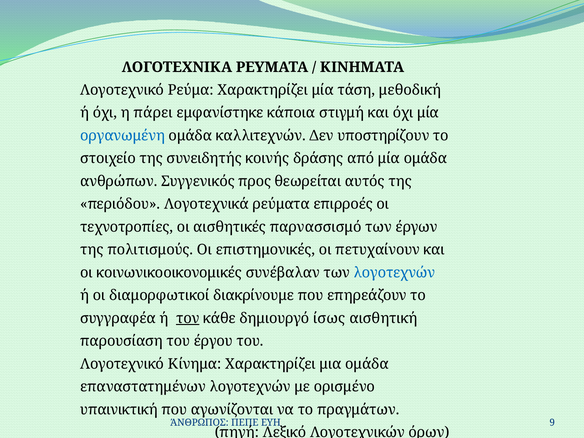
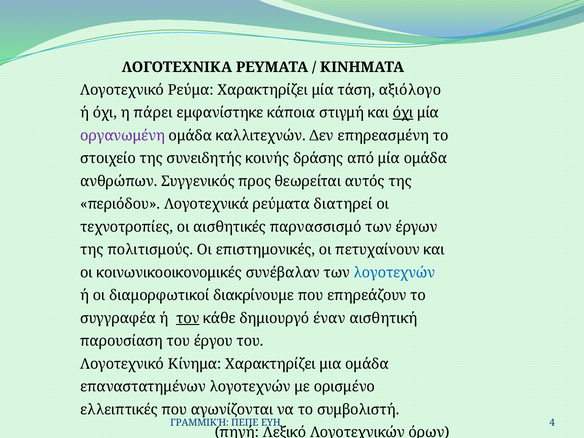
μεθοδική: μεθοδική -> αξιόλογο
όχι at (403, 113) underline: none -> present
οργανωμένη colour: blue -> purple
υποστηρίζουν: υποστηρίζουν -> επηρεασμένη
επιρροές: επιρροές -> διατηρεί
ίσως: ίσως -> έναν
υπαινικτική: υπαινικτική -> ελλειπτικές
πραγμάτων: πραγμάτων -> συμβολιστή
ΆΝΘΡΩΠΟΣ: ΆΝΘΡΩΠΟΣ -> ΓΡΑΜΜΙΚΉ
9: 9 -> 4
